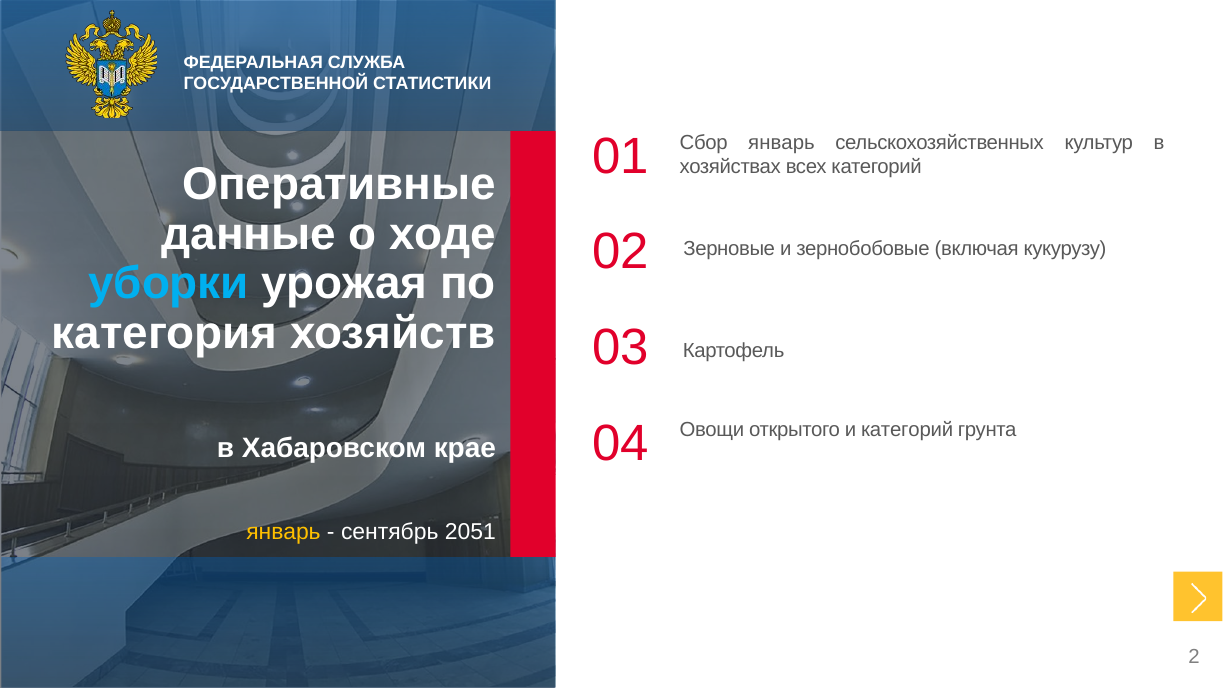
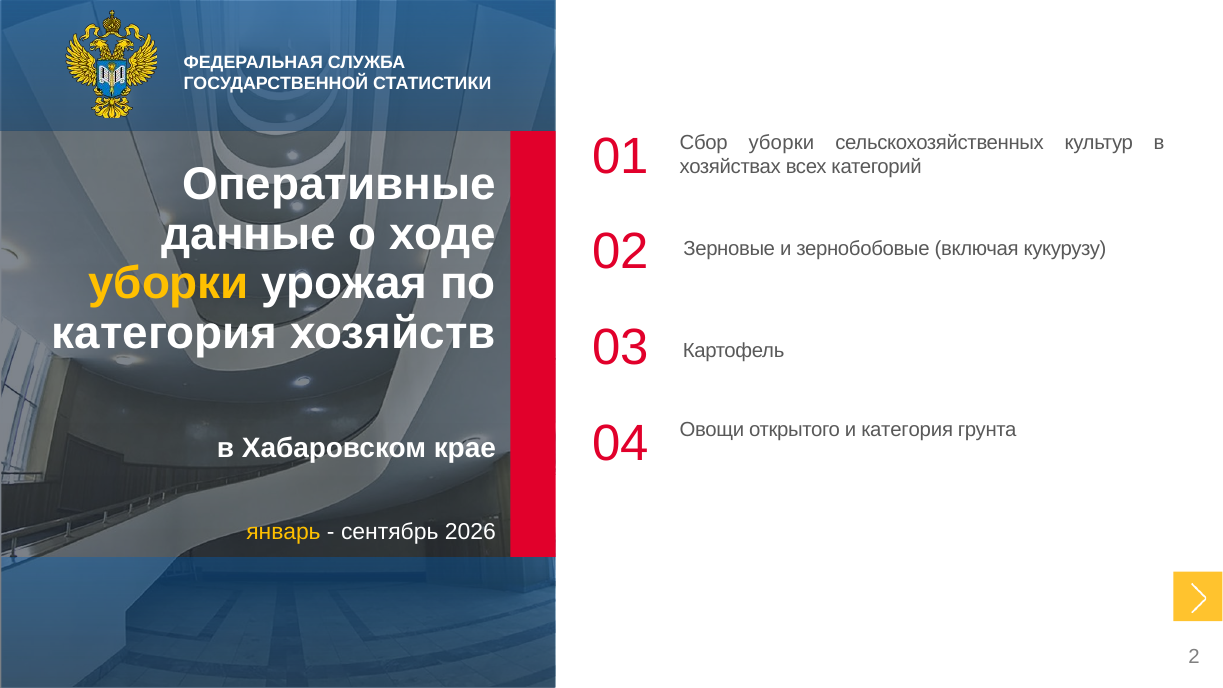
Сбор январь: январь -> уборки
уборки at (169, 284) colour: light blue -> yellow
и категорий: категорий -> категория
2051: 2051 -> 2026
